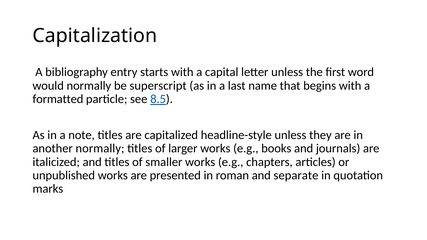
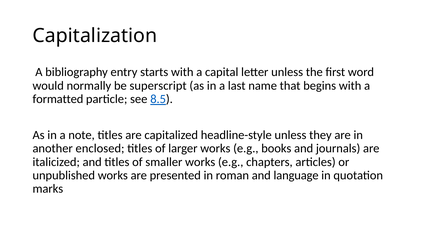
another normally: normally -> enclosed
separate: separate -> language
